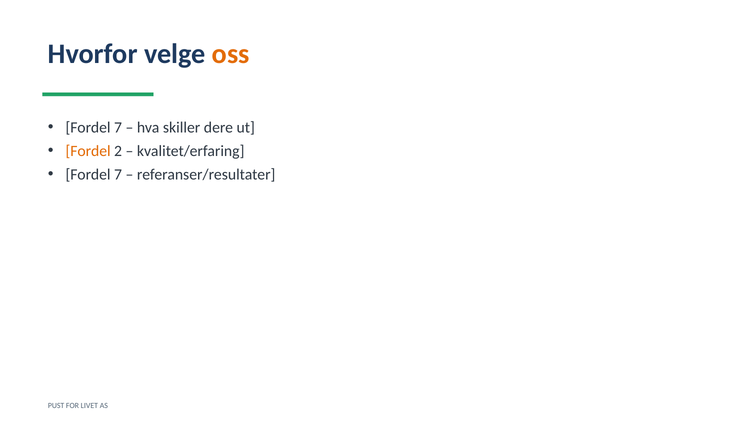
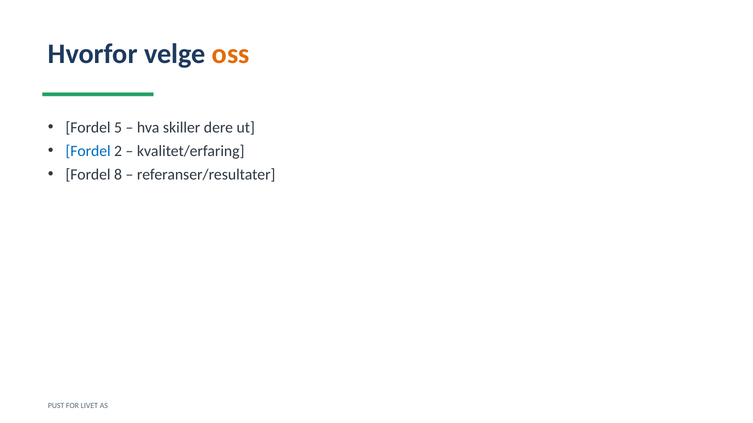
7 at (118, 128): 7 -> 5
Fordel at (88, 151) colour: orange -> blue
7 at (118, 175): 7 -> 8
